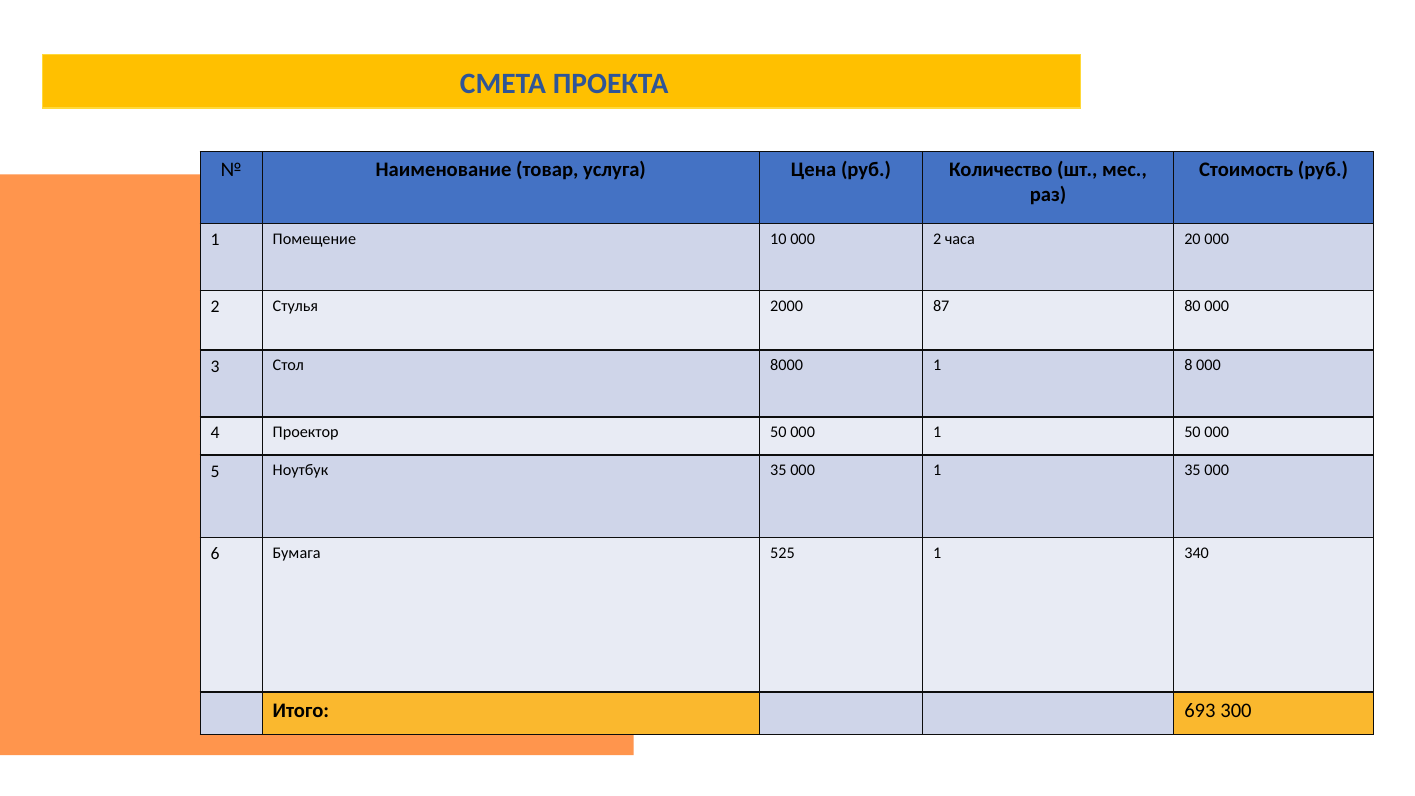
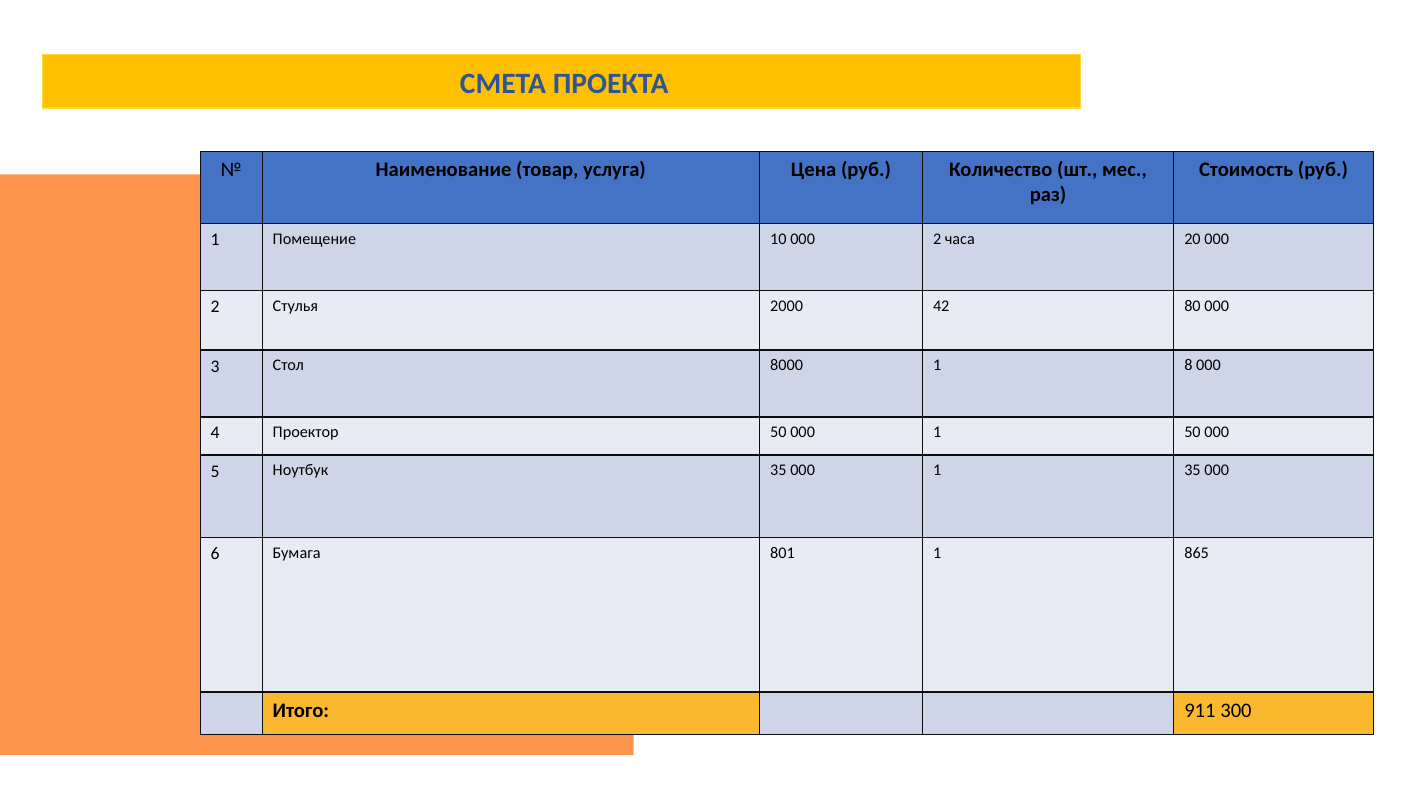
87: 87 -> 42
525: 525 -> 801
340: 340 -> 865
693: 693 -> 911
